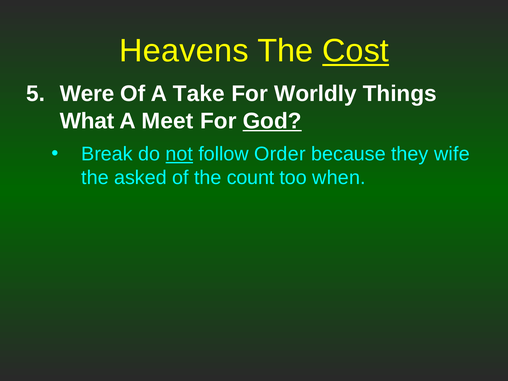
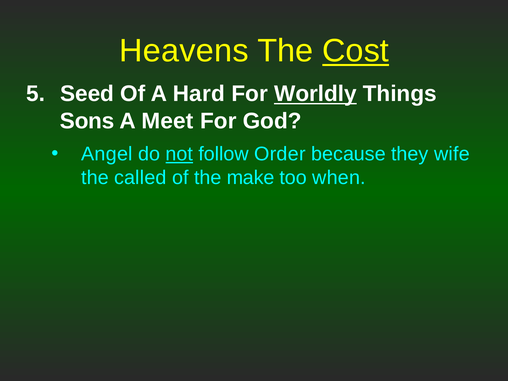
Were: Were -> Seed
Take: Take -> Hard
Worldly underline: none -> present
What: What -> Sons
God underline: present -> none
Break: Break -> Angel
asked: asked -> called
count: count -> make
